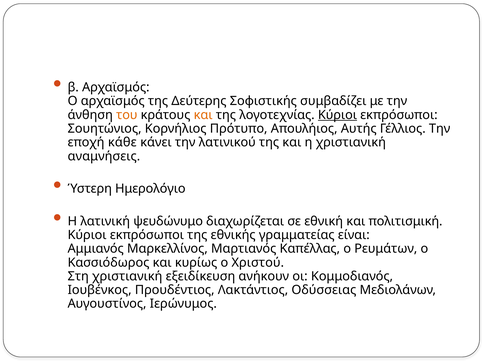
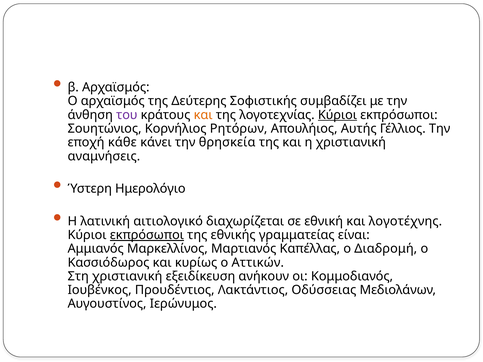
του colour: orange -> purple
Πρότυπο: Πρότυπο -> Ρητόρων
λατινικού: λατινικού -> θρησκεία
ψευδώνυμο: ψευδώνυμο -> αιτιολογικό
πολιτισμική: πολιτισμική -> λογοτέχνης
εκπρόσωποι at (147, 235) underline: none -> present
Ρευμάτων: Ρευμάτων -> Διαδρομή
Χριστού: Χριστού -> Αττικών
